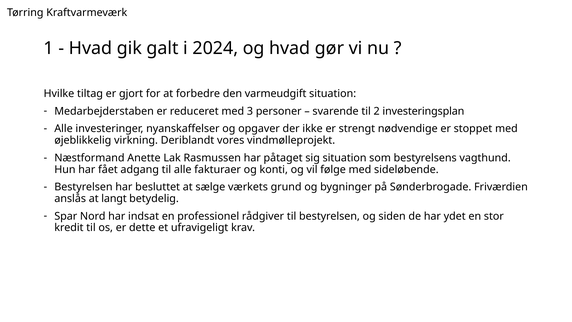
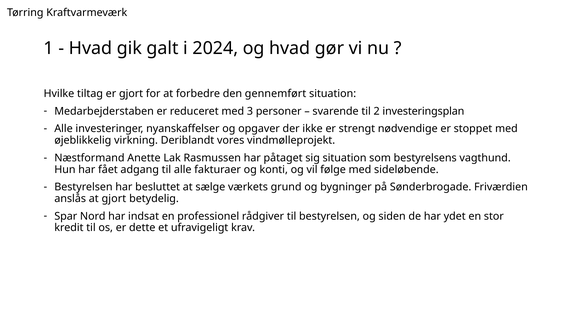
varmeudgift: varmeudgift -> gennemført
at langt: langt -> gjort
